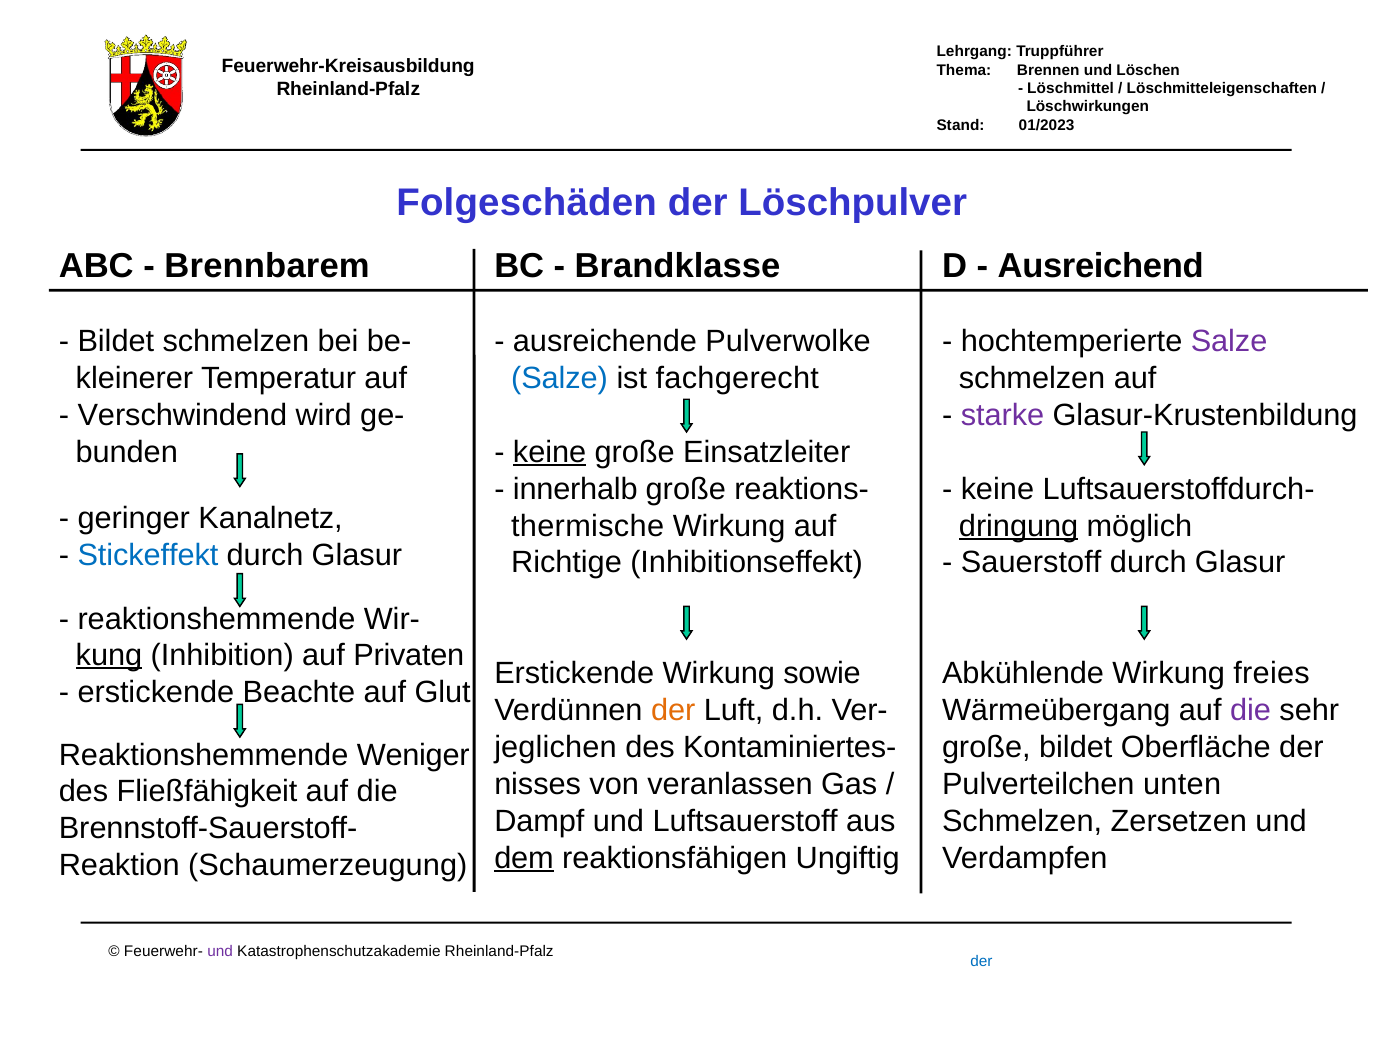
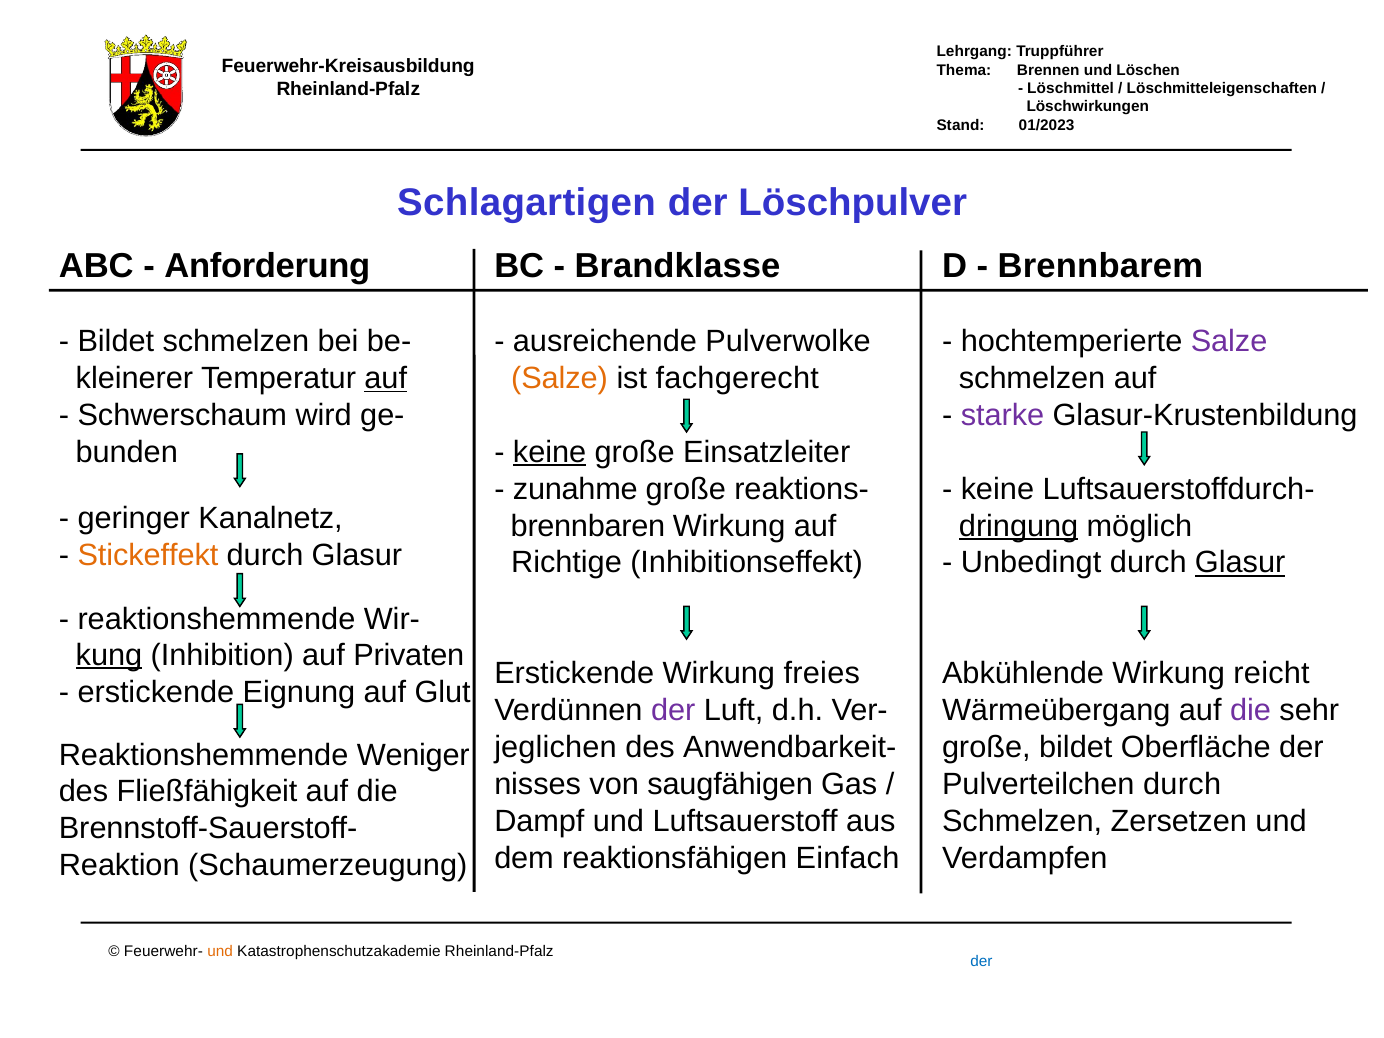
Folgeschäden: Folgeschäden -> Schlagartigen
Brennbarem: Brennbarem -> Anforderung
Ausreichend: Ausreichend -> Brennbarem
auf at (386, 378) underline: none -> present
Salze at (560, 378) colour: blue -> orange
Verschwindend: Verschwindend -> Schwerschaum
innerhalb: innerhalb -> zunahme
thermische: thermische -> brennbaren
Stickeffekt colour: blue -> orange
Sauerstoff: Sauerstoff -> Unbedingt
Glasur at (1240, 563) underline: none -> present
sowie: sowie -> freies
freies: freies -> reicht
Beachte: Beachte -> Eignung
der at (673, 710) colour: orange -> purple
Kontaminiertes-: Kontaminiertes- -> Anwendbarkeit-
veranlassen: veranlassen -> saugfähigen
Pulverteilchen unten: unten -> durch
dem underline: present -> none
Ungiftig: Ungiftig -> Einfach
und at (220, 951) colour: purple -> orange
